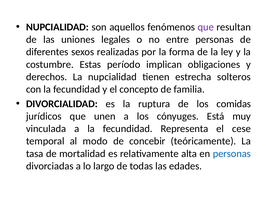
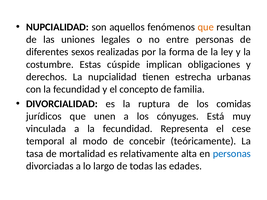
que at (206, 27) colour: purple -> orange
período: período -> cúspide
solteros: solteros -> urbanas
